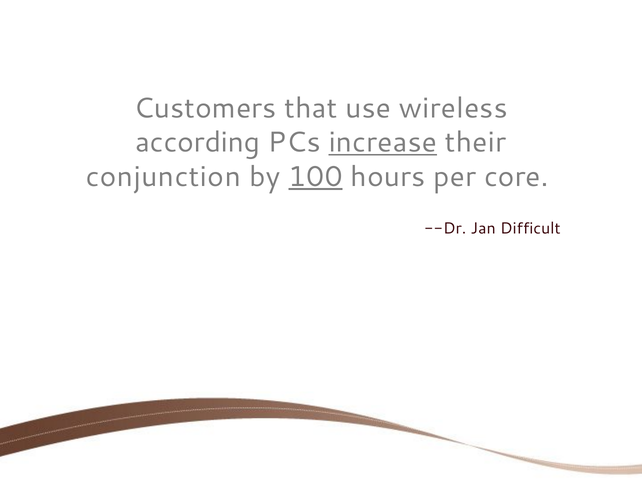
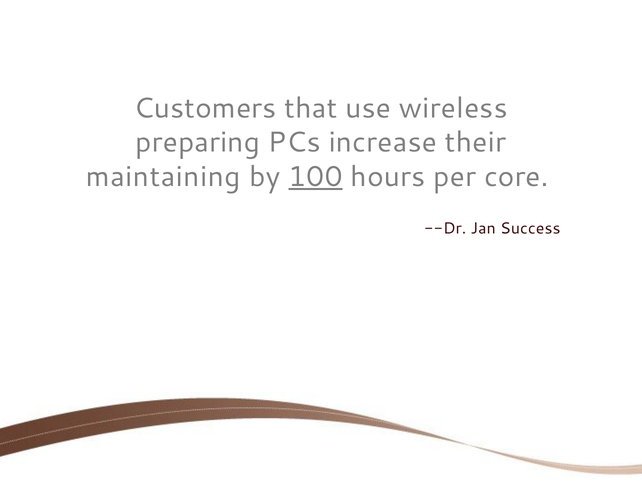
according: according -> preparing
increase underline: present -> none
conjunction: conjunction -> maintaining
Difficult: Difficult -> Success
